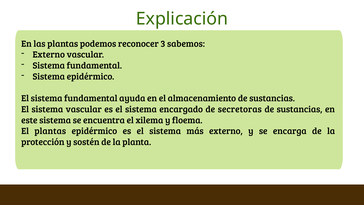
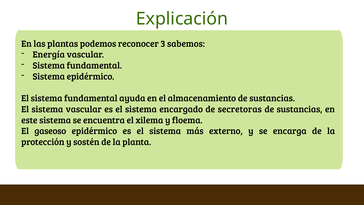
Externo at (49, 55): Externo -> Energía
El plantas: plantas -> gaseoso
